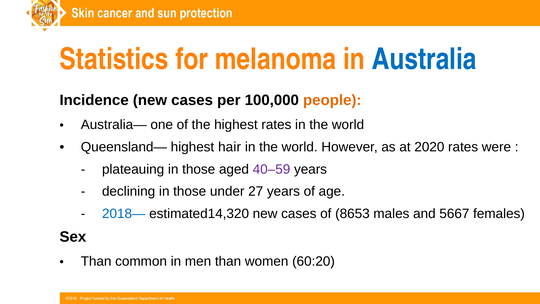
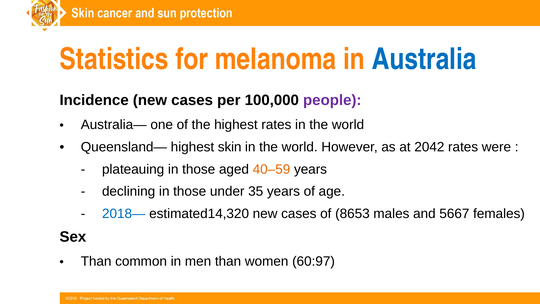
people colour: orange -> purple
hair: hair -> skin
2020: 2020 -> 2042
40–59 colour: purple -> orange
27: 27 -> 35
60:20: 60:20 -> 60:97
